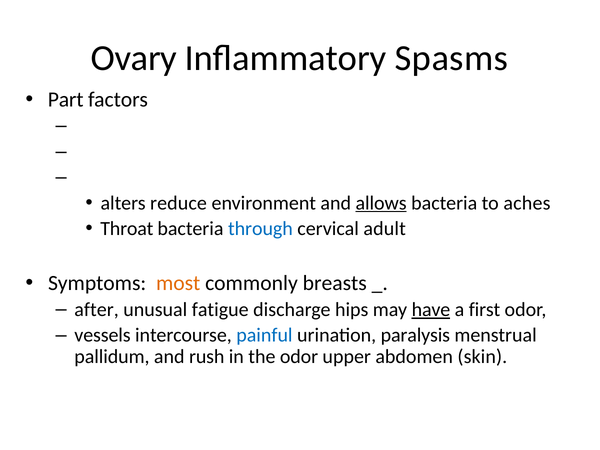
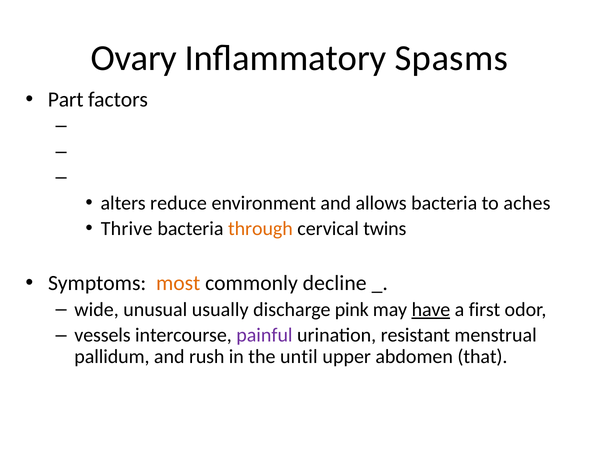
allows underline: present -> none
Throat: Throat -> Thrive
through colour: blue -> orange
adult: adult -> twins
breasts: breasts -> decline
after: after -> wide
fatigue: fatigue -> usually
hips: hips -> pink
painful colour: blue -> purple
paralysis: paralysis -> resistant
the odor: odor -> until
skin: skin -> that
